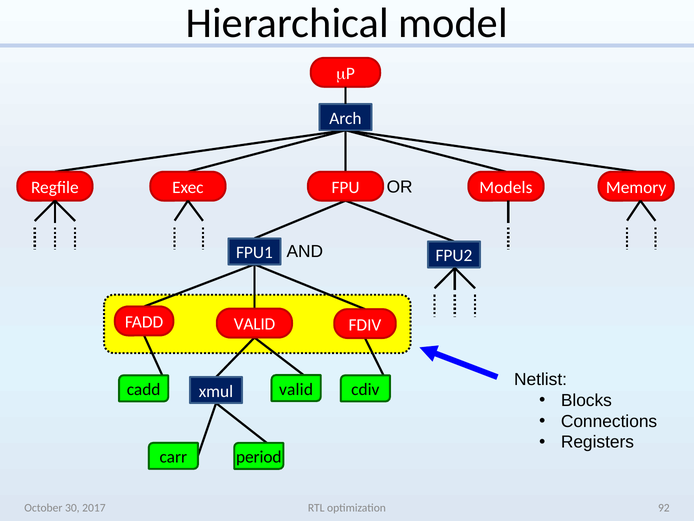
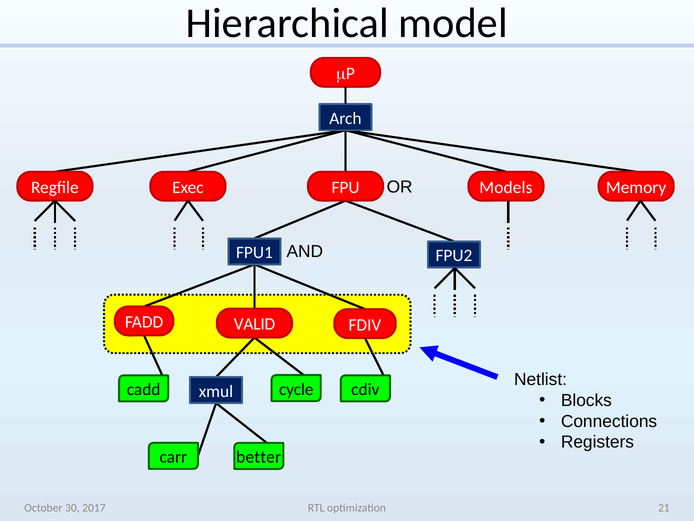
cadd valid: valid -> cycle
period: period -> better
92: 92 -> 21
